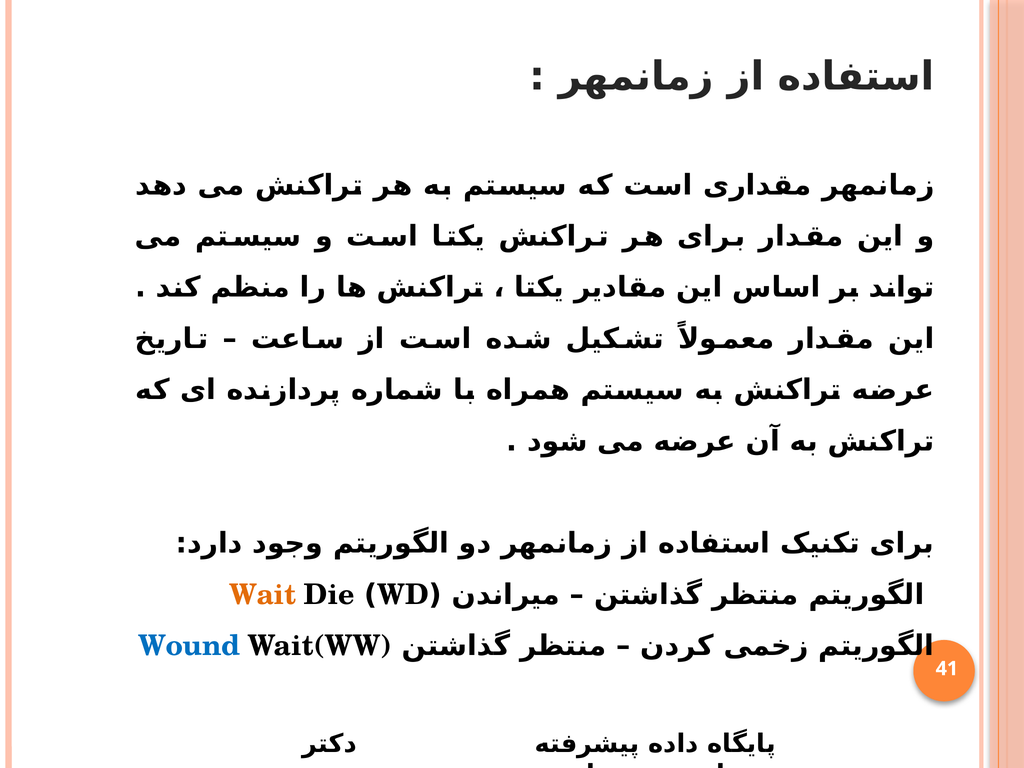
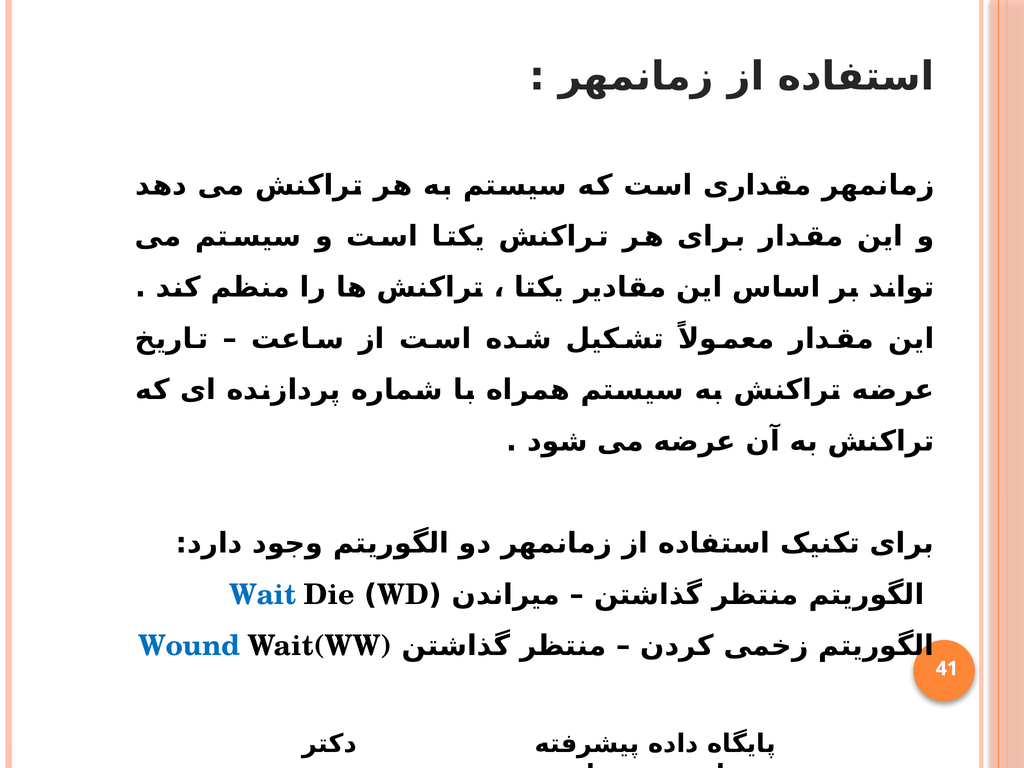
Wait colour: orange -> blue
